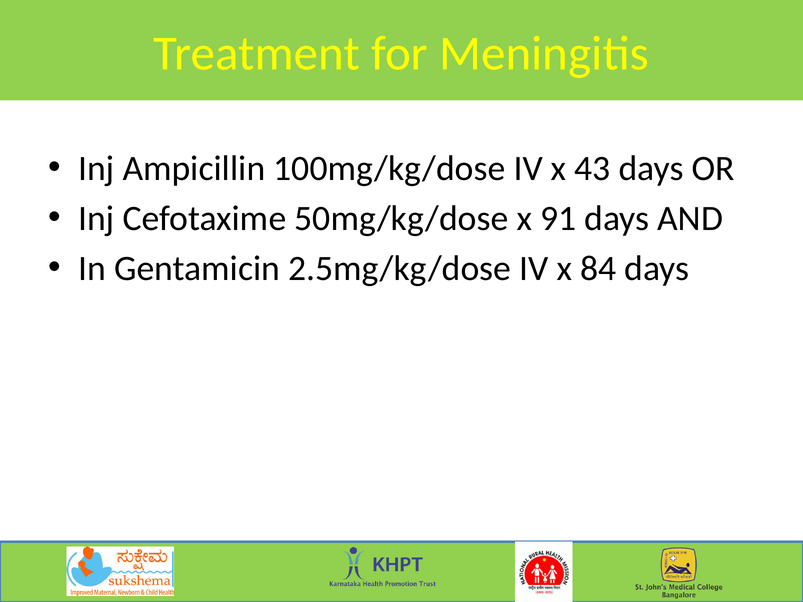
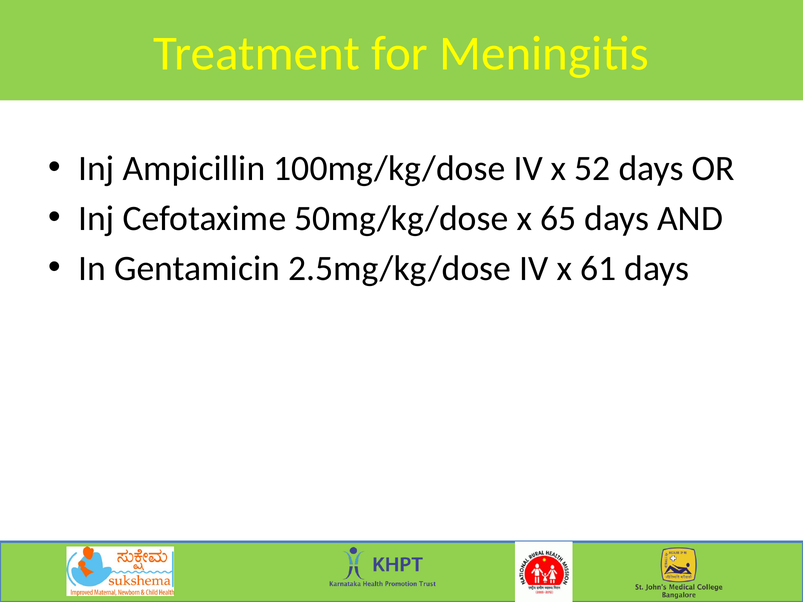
43: 43 -> 52
91: 91 -> 65
84: 84 -> 61
